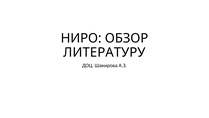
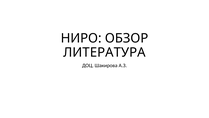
ЛИТЕРАТУРУ: ЛИТЕРАТУРУ -> ЛИТЕРАТУРА
